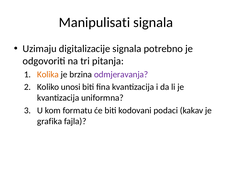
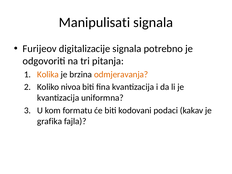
Uzimaju: Uzimaju -> Furijeov
odmjeravanja colour: purple -> orange
unosi: unosi -> nivoa
